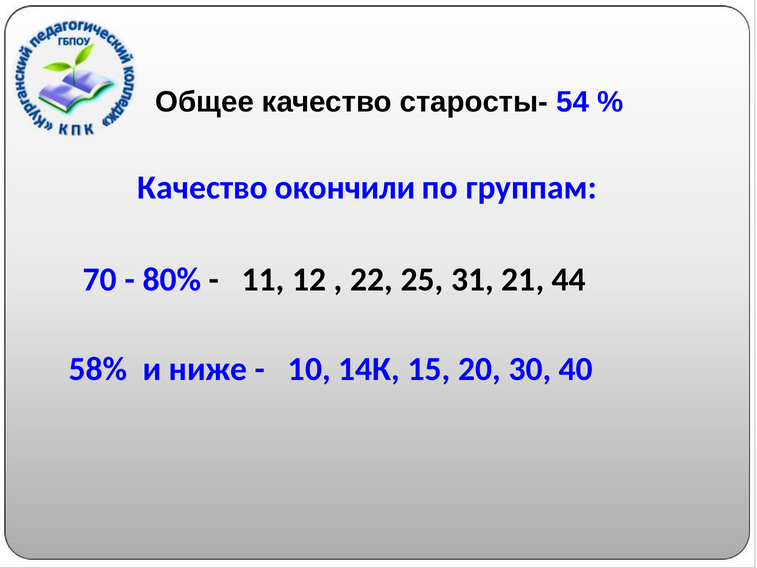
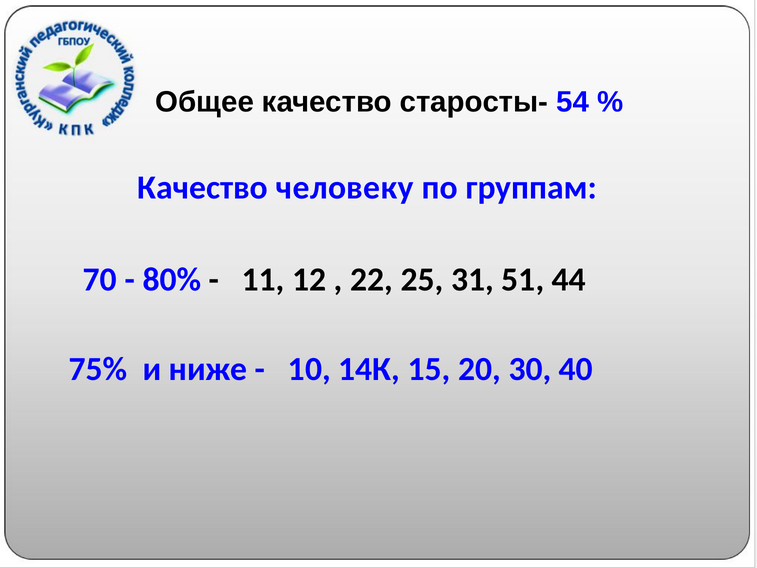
окончили: окончили -> человеку
21: 21 -> 51
58%: 58% -> 75%
